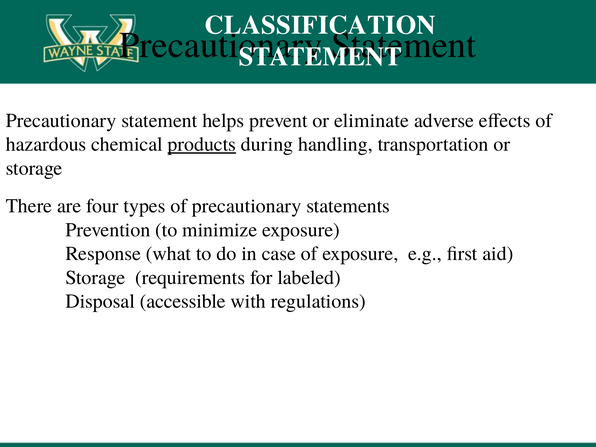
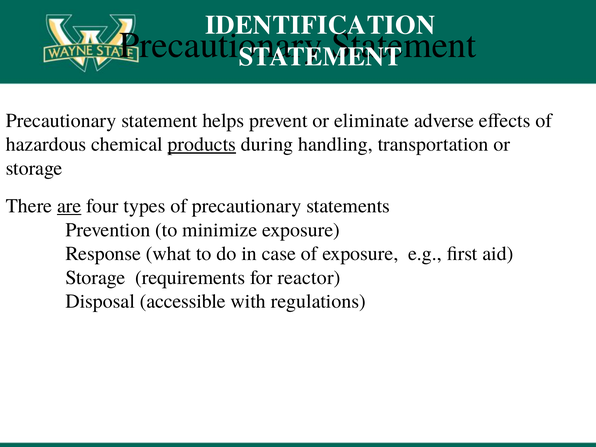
CLASSIFICATION: CLASSIFICATION -> IDENTIFICATION
are underline: none -> present
labeled: labeled -> reactor
